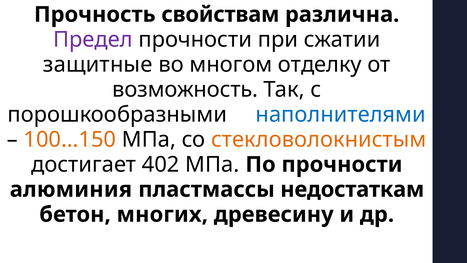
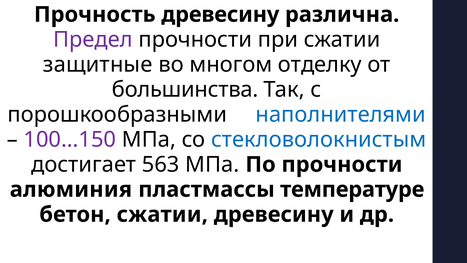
Прочность свойствам: свойствам -> древесину
возможность: возможность -> большинства
100…150 colour: orange -> purple
стекловолокнистым colour: orange -> blue
402: 402 -> 563
недостаткам: недостаткам -> температуре
бетон многих: многих -> сжатии
